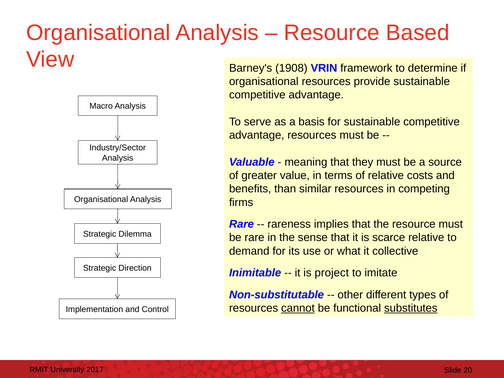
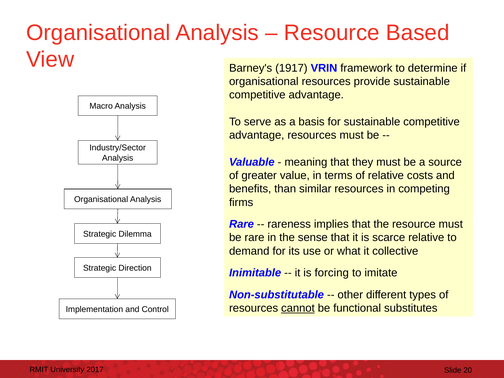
1908: 1908 -> 1917
project: project -> forcing
substitutes underline: present -> none
